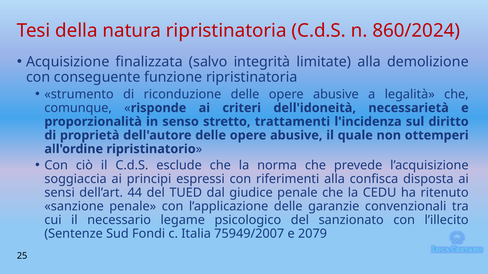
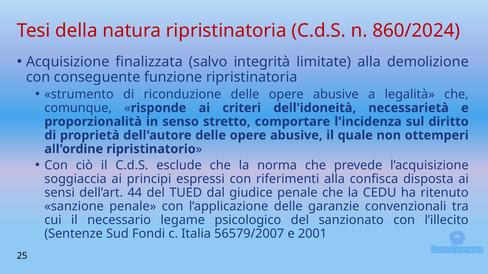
trattamenti: trattamenti -> comportare
75949/2007: 75949/2007 -> 56579/2007
2079: 2079 -> 2001
